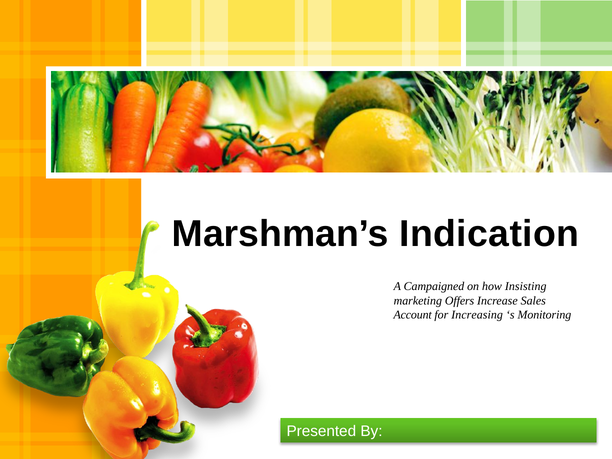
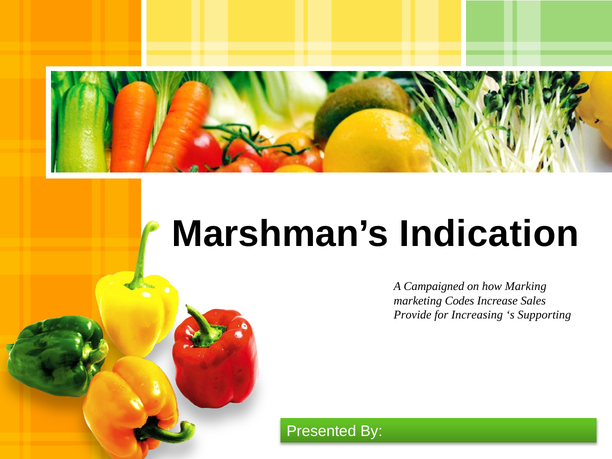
Insisting: Insisting -> Marking
Offers: Offers -> Codes
Account: Account -> Provide
Monitoring: Monitoring -> Supporting
